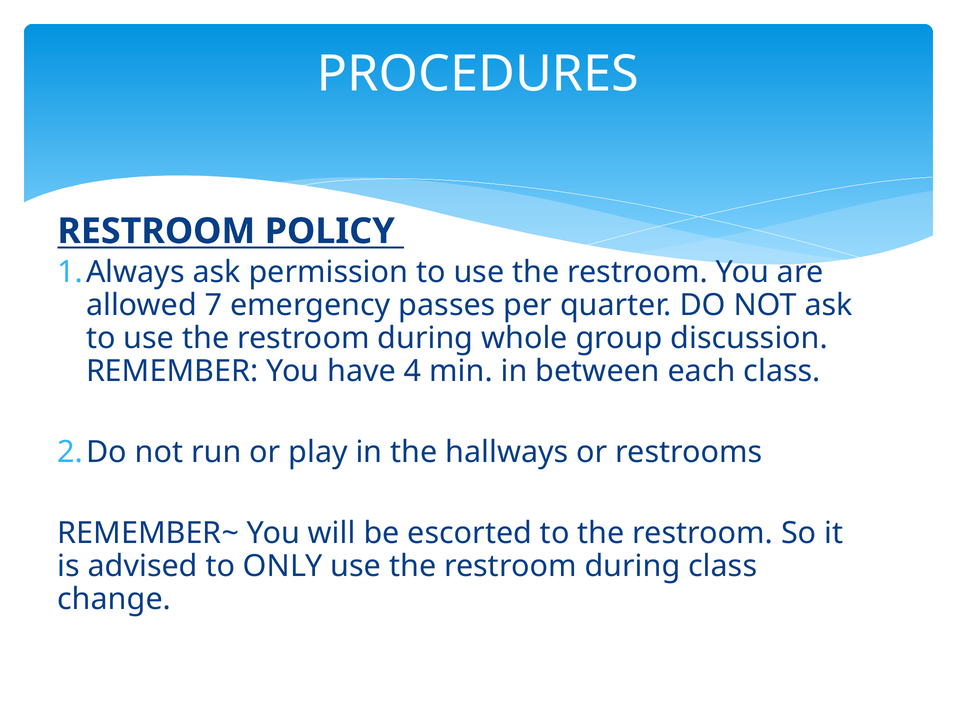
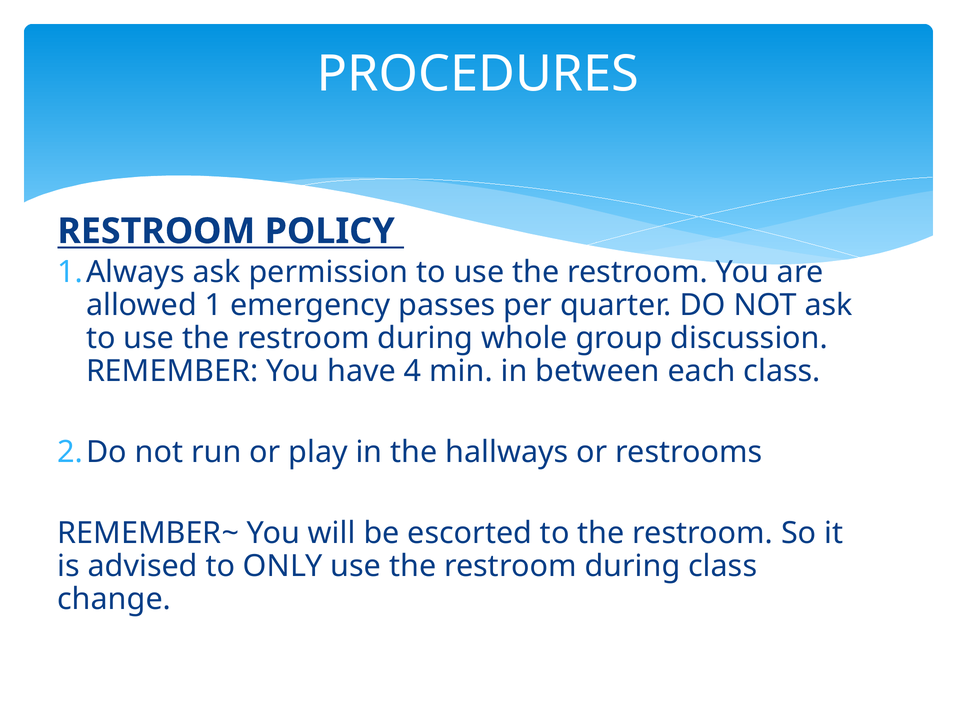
7: 7 -> 1
